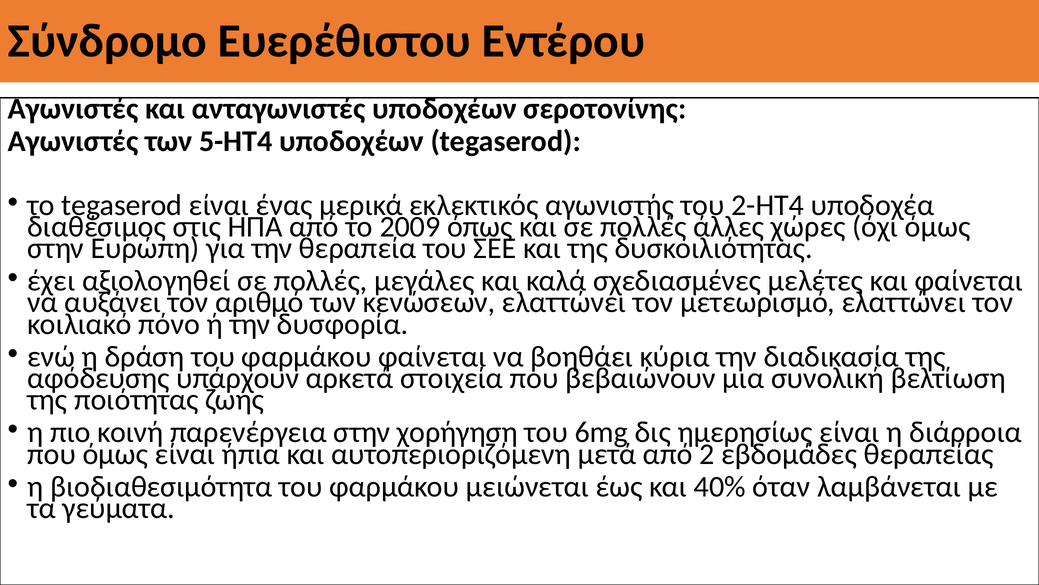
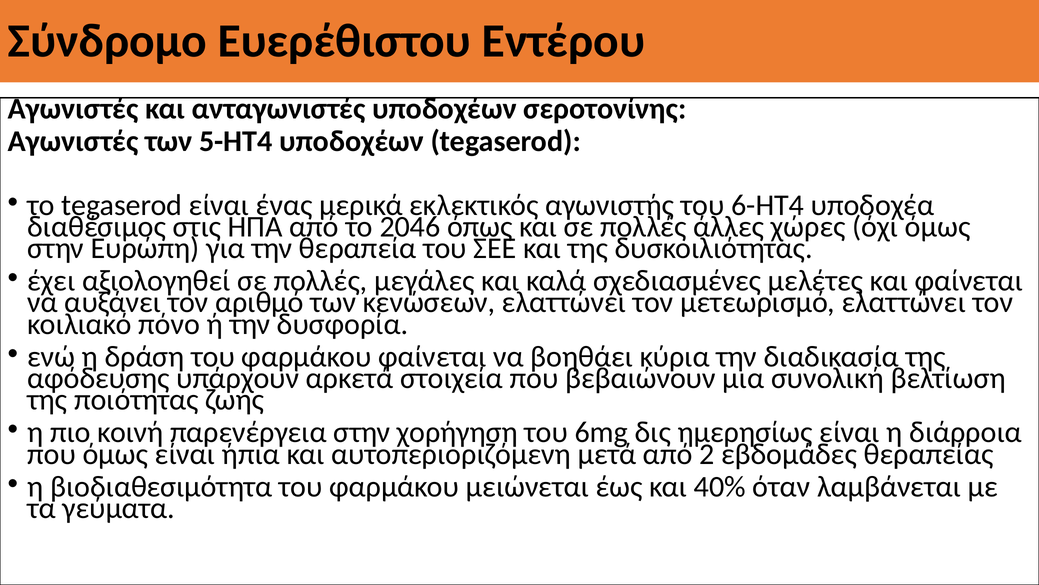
2-HT4: 2-HT4 -> 6-HT4
2009: 2009 -> 2046
